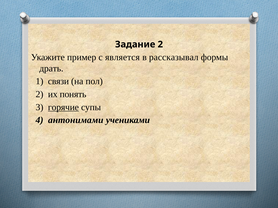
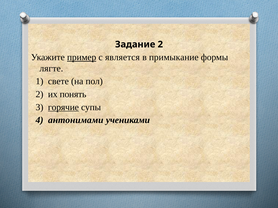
пример underline: none -> present
рассказывал: рассказывал -> примыкание
драть: драть -> лягте
связи: связи -> свете
